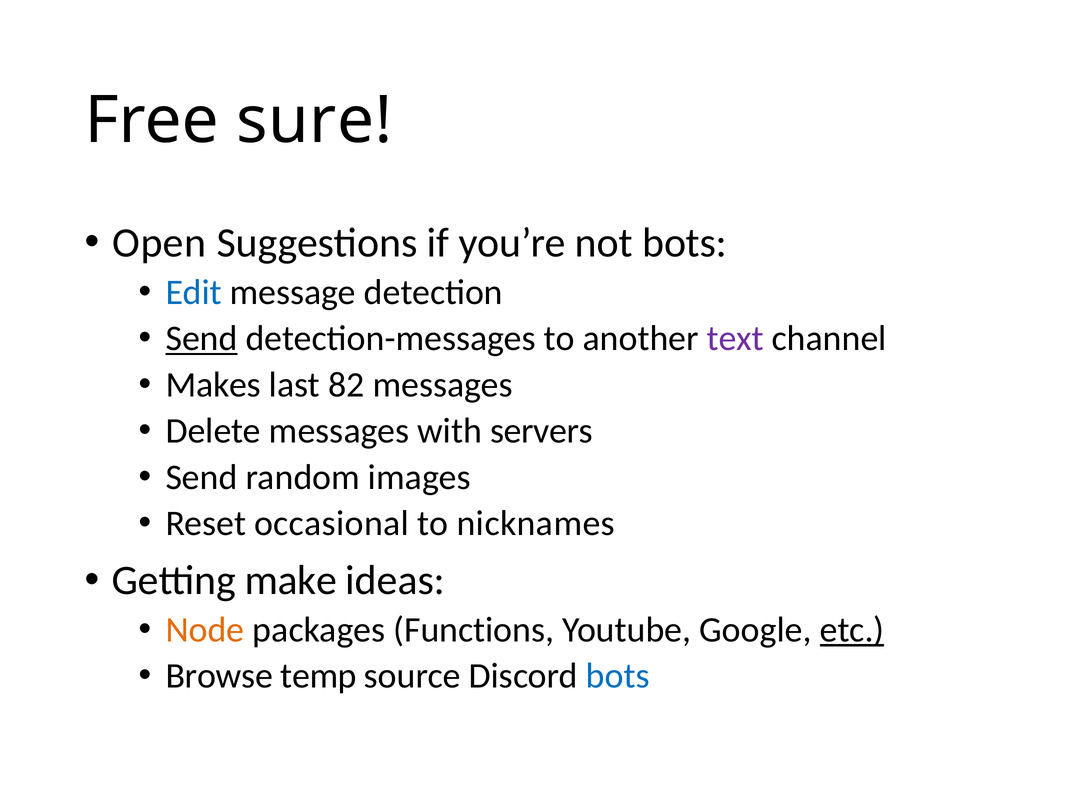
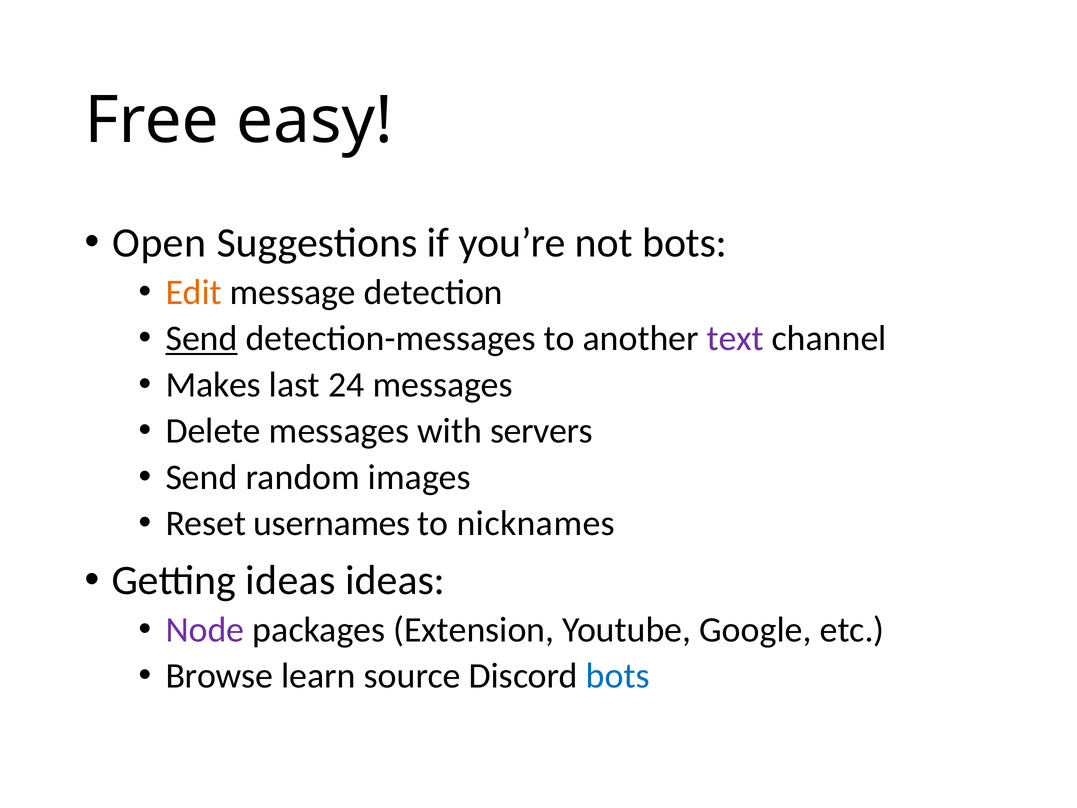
sure: sure -> easy
Edit colour: blue -> orange
82: 82 -> 24
occasional: occasional -> usernames
Getting make: make -> ideas
Node colour: orange -> purple
Functions: Functions -> Extension
etc underline: present -> none
temp: temp -> learn
